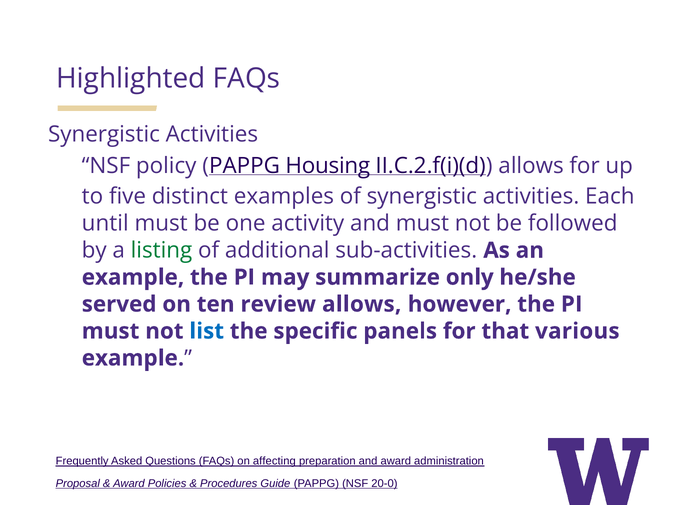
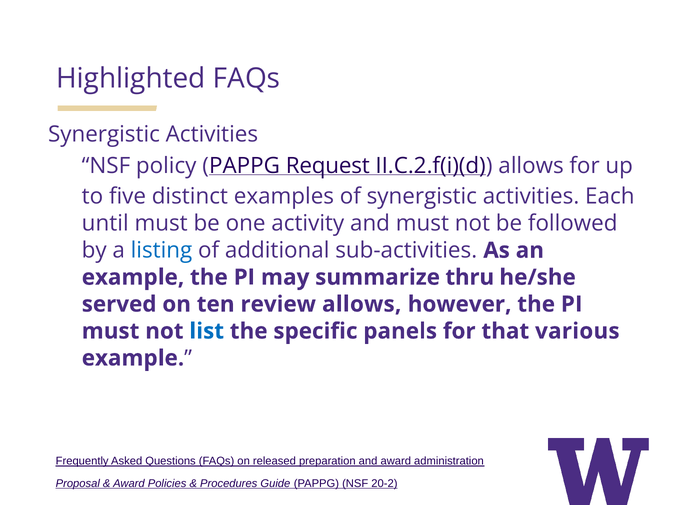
Housing: Housing -> Request
listing colour: green -> blue
only: only -> thru
affecting: affecting -> released
20-0: 20-0 -> 20-2
